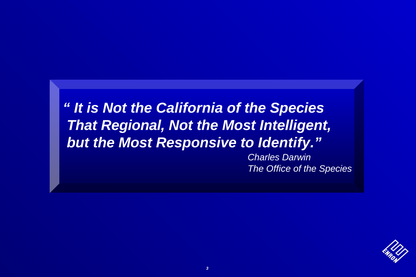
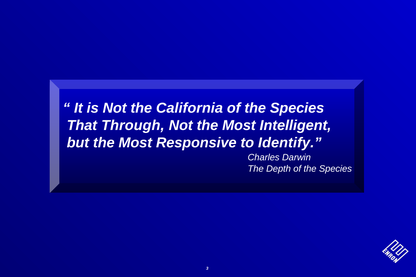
Regional: Regional -> Through
Office: Office -> Depth
